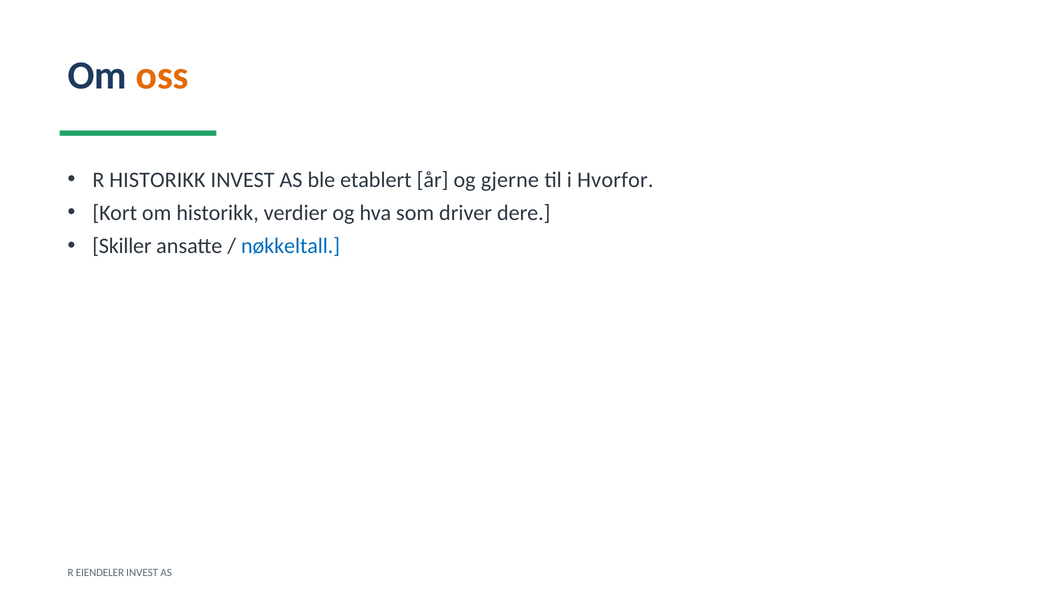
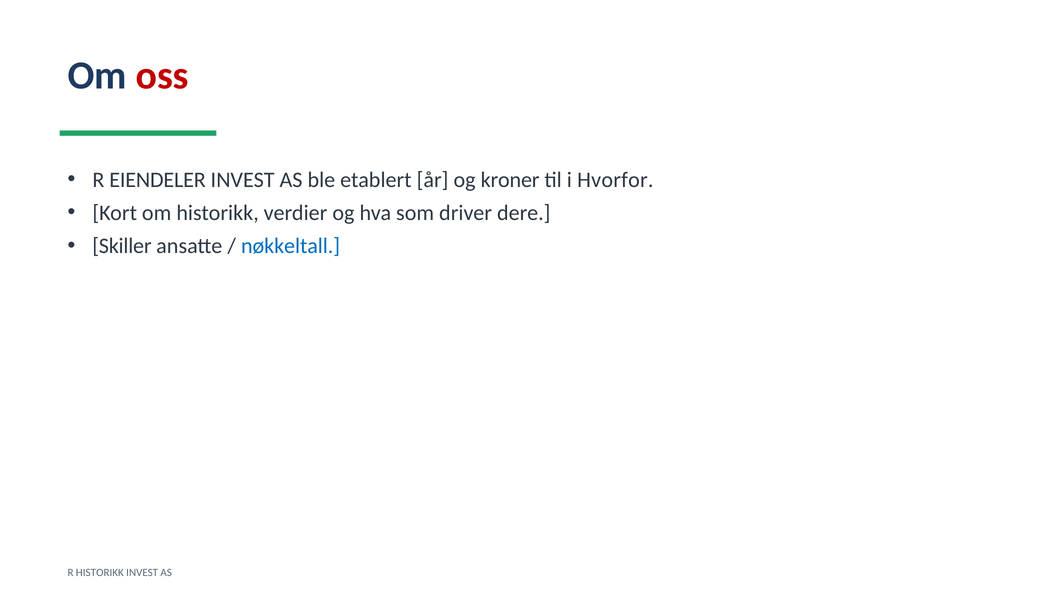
oss colour: orange -> red
R HISTORIKK: HISTORIKK -> EIENDELER
gjerne: gjerne -> kroner
R EIENDELER: EIENDELER -> HISTORIKK
